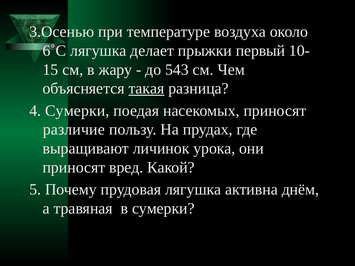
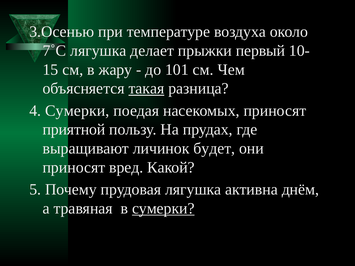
6˚С: 6˚С -> 7˚С
543: 543 -> 101
различие: различие -> приятной
урока: урока -> будет
сумерки at (163, 209) underline: none -> present
